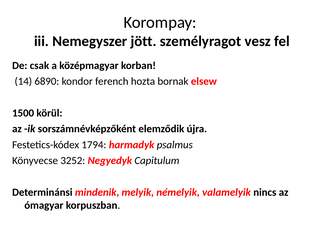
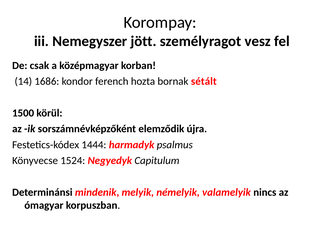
6890: 6890 -> 1686
elsew: elsew -> sétált
1794: 1794 -> 1444
3252: 3252 -> 1524
